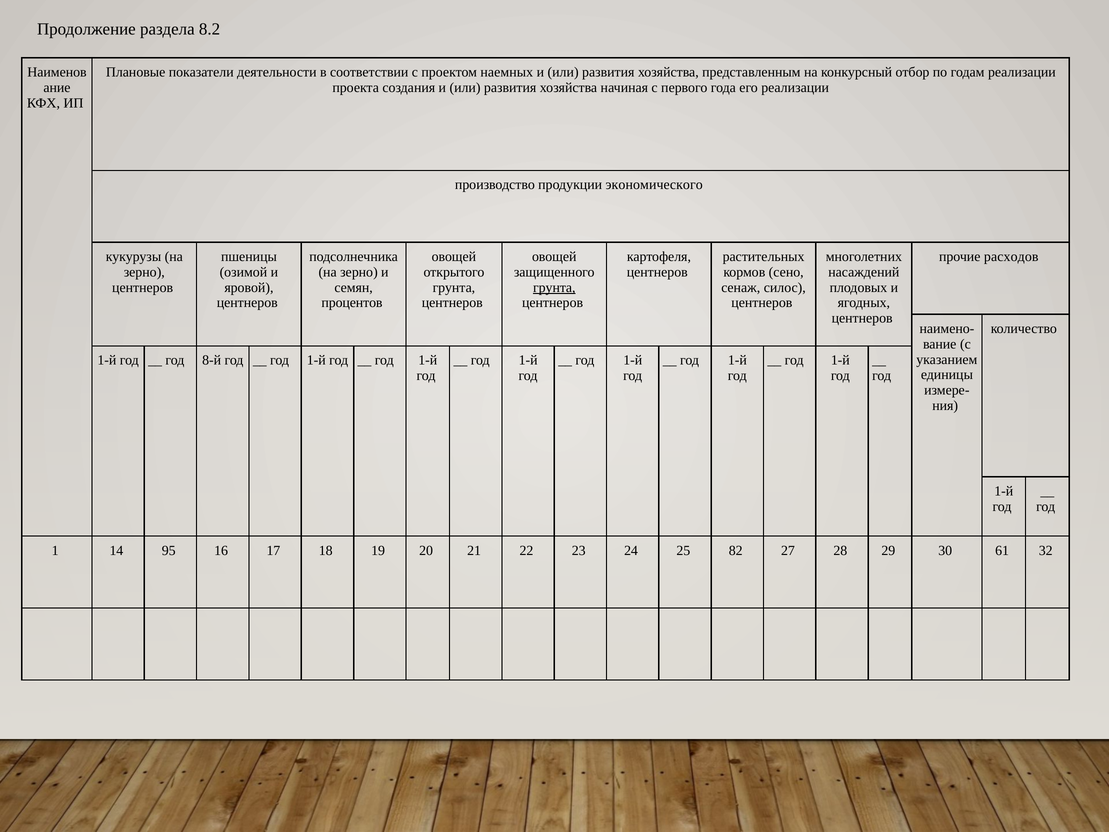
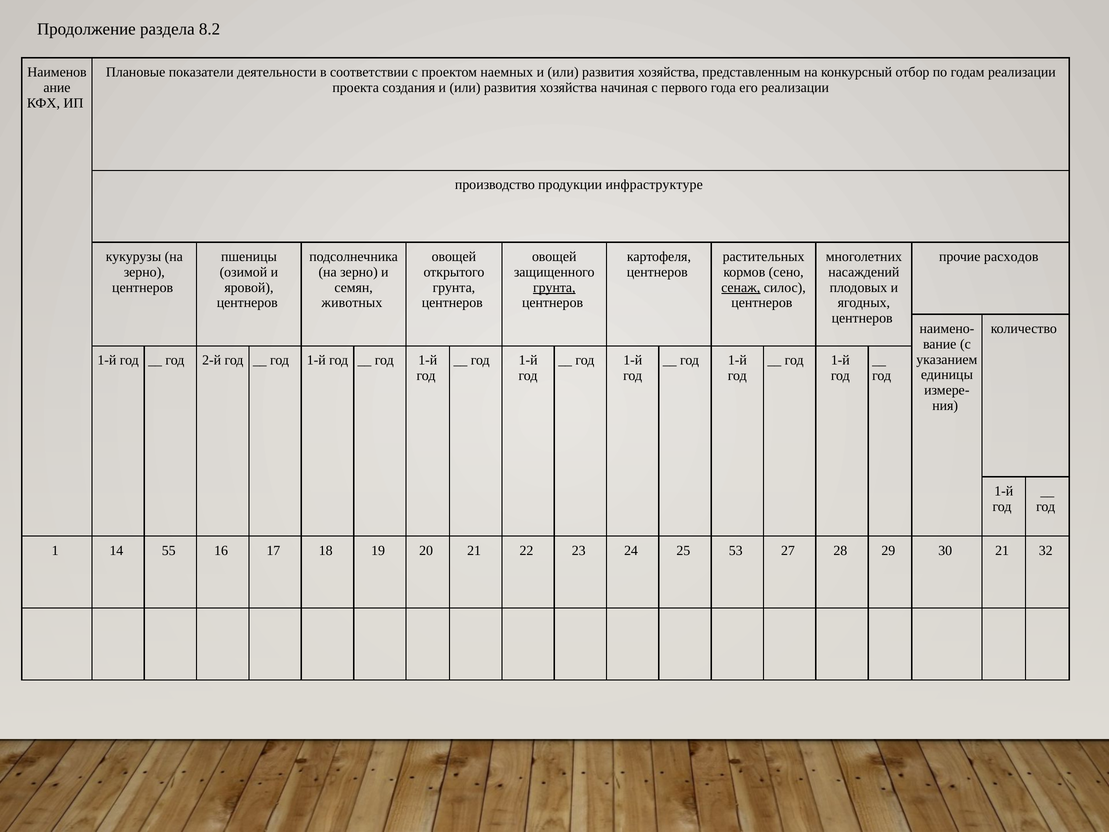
экономического: экономического -> инфраструктуре
сенаж underline: none -> present
процентов: процентов -> животных
8-й: 8-й -> 2-й
95: 95 -> 55
82: 82 -> 53
30 61: 61 -> 21
